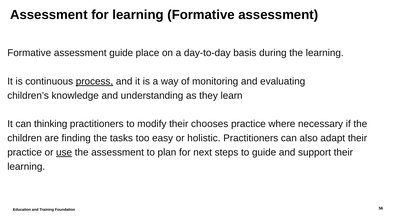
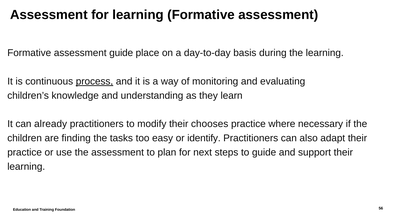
thinking: thinking -> already
holistic: holistic -> identify
use underline: present -> none
